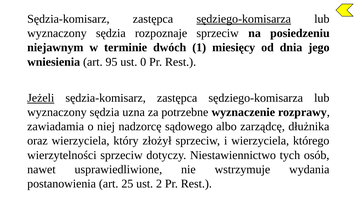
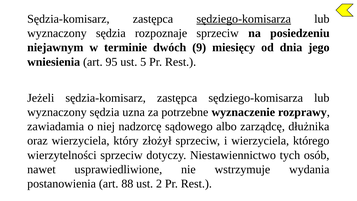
1: 1 -> 9
0: 0 -> 5
Jeżeli underline: present -> none
25: 25 -> 88
